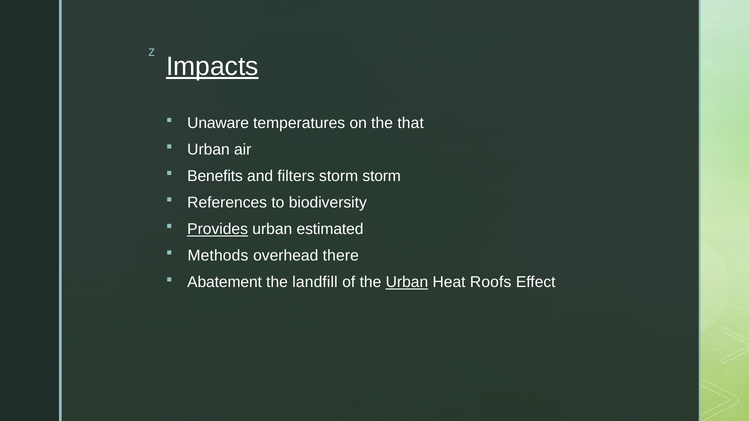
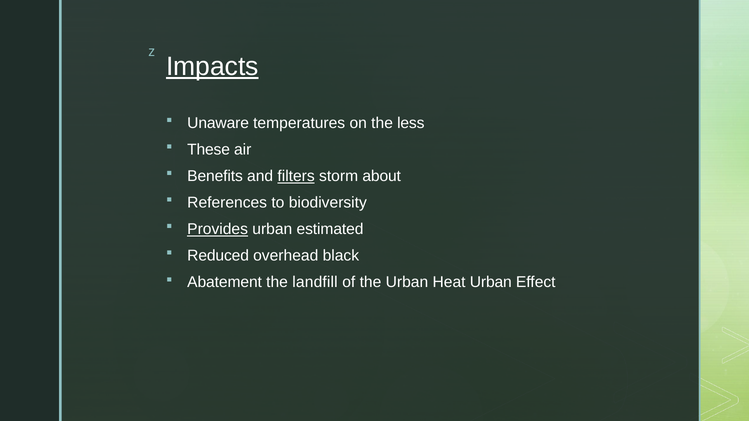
that: that -> less
Urban at (208, 150): Urban -> These
filters underline: none -> present
storm storm: storm -> about
Methods: Methods -> Reduced
there: there -> black
Urban at (407, 283) underline: present -> none
Heat Roofs: Roofs -> Urban
